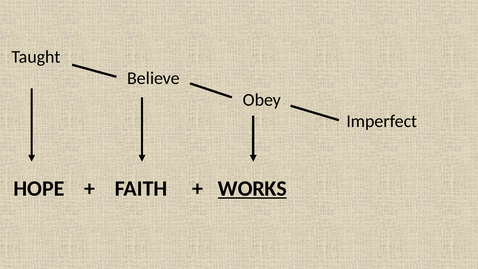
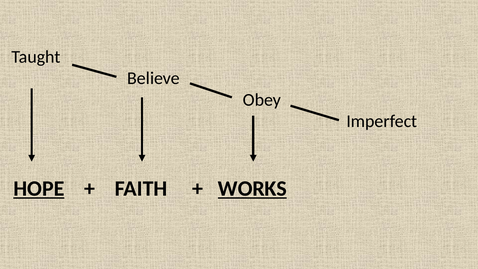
HOPE underline: none -> present
